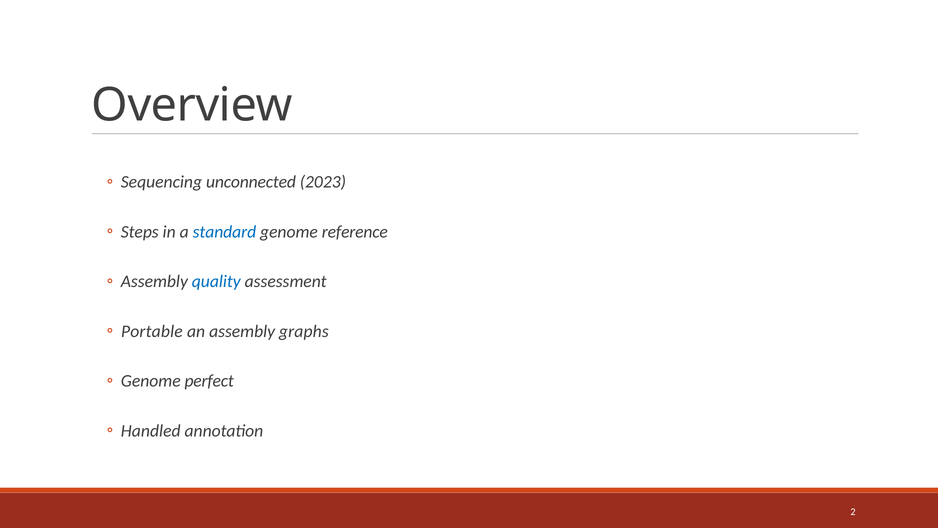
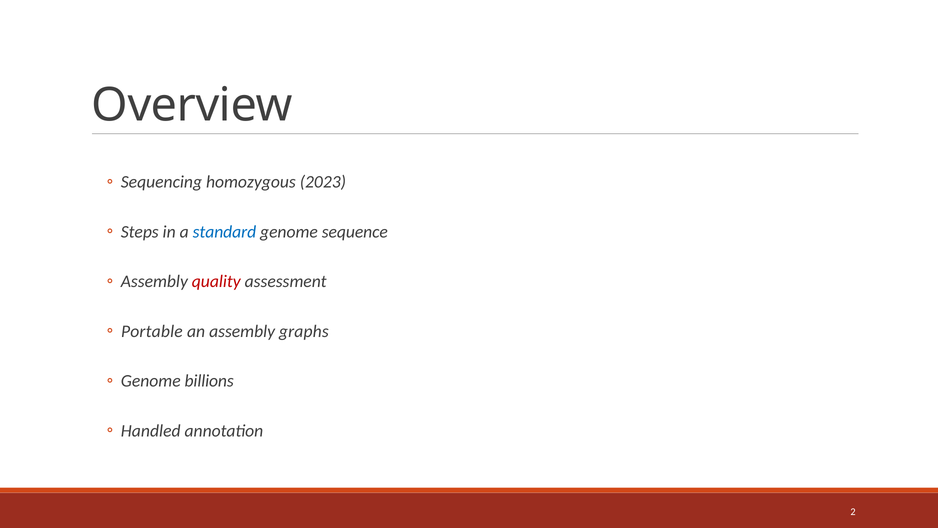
unconnected: unconnected -> homozygous
reference: reference -> sequence
quality colour: blue -> red
perfect: perfect -> billions
